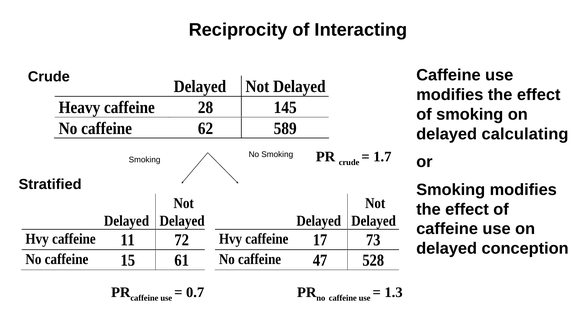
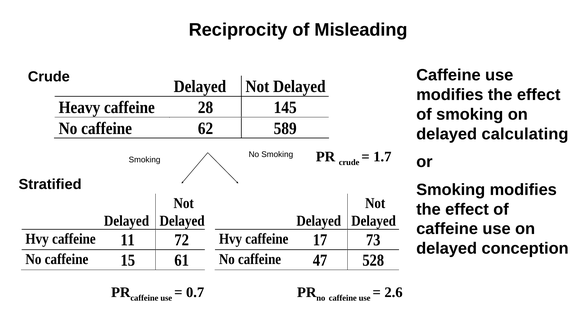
Interacting: Interacting -> Misleading
1.3: 1.3 -> 2.6
